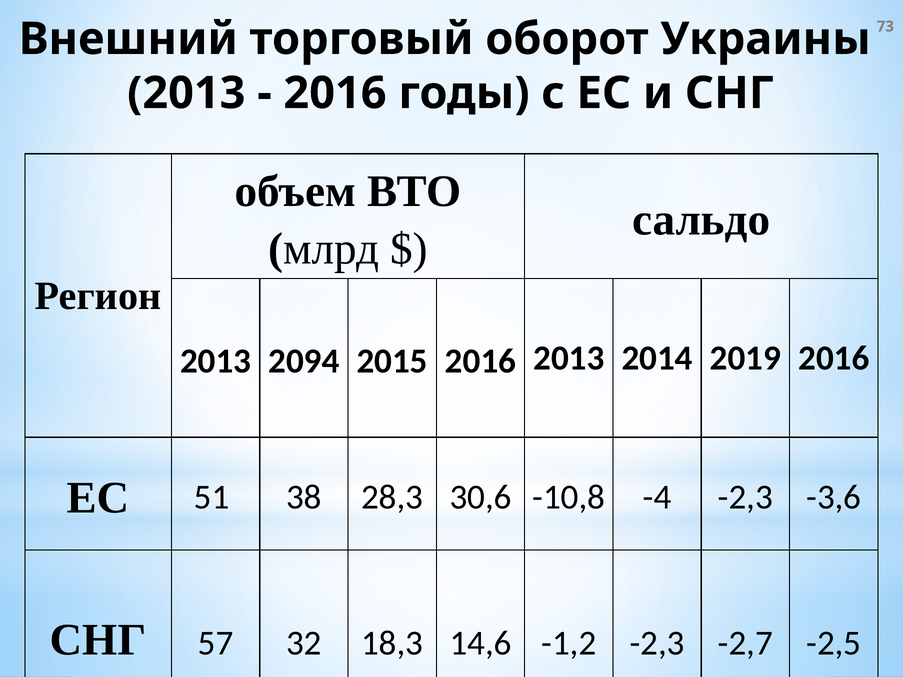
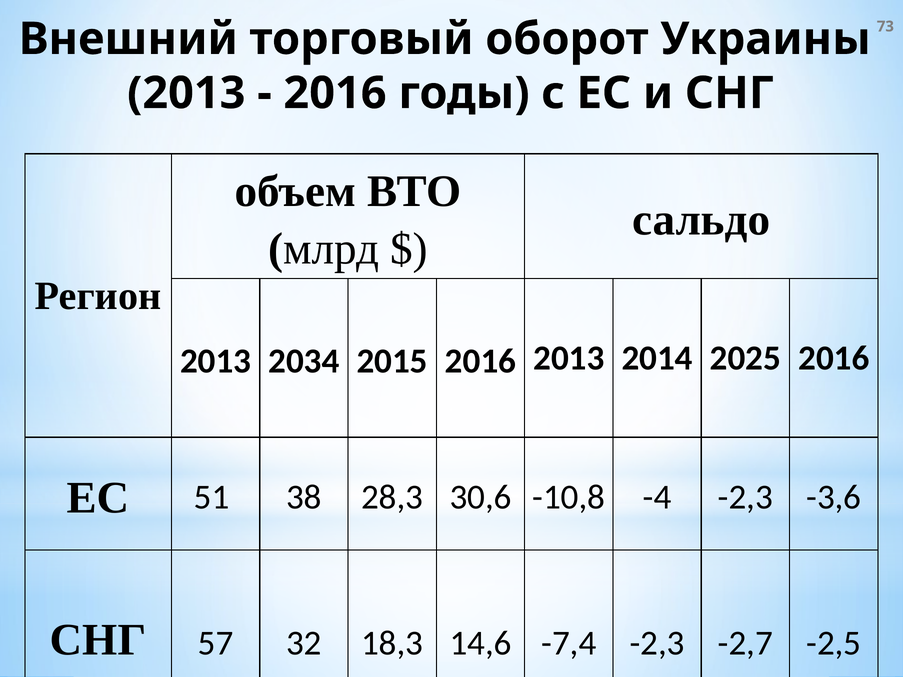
2094: 2094 -> 2034
2019: 2019 -> 2025
-1,2: -1,2 -> -7,4
